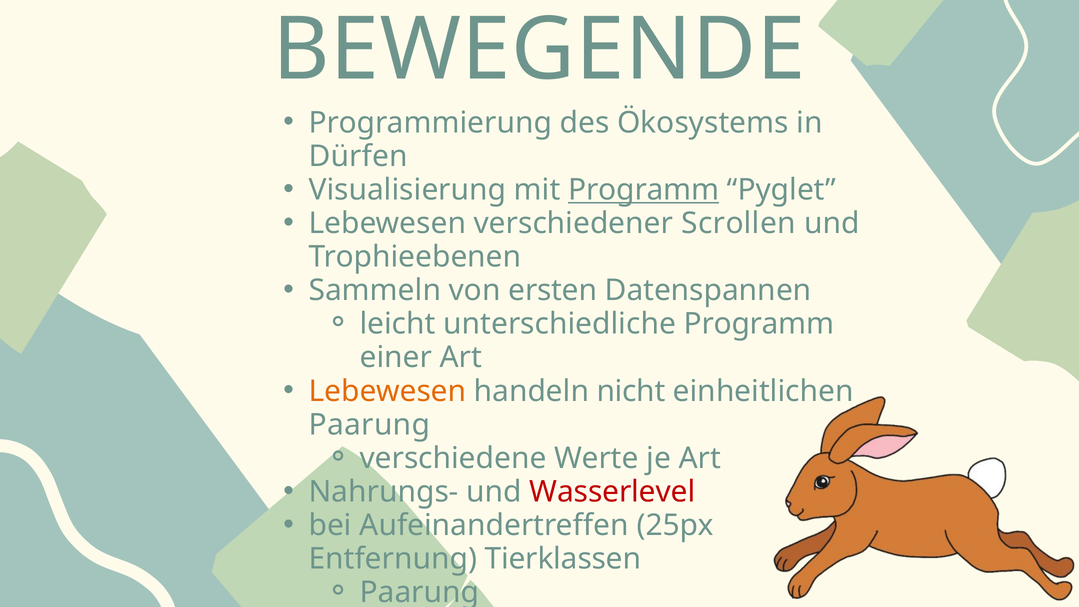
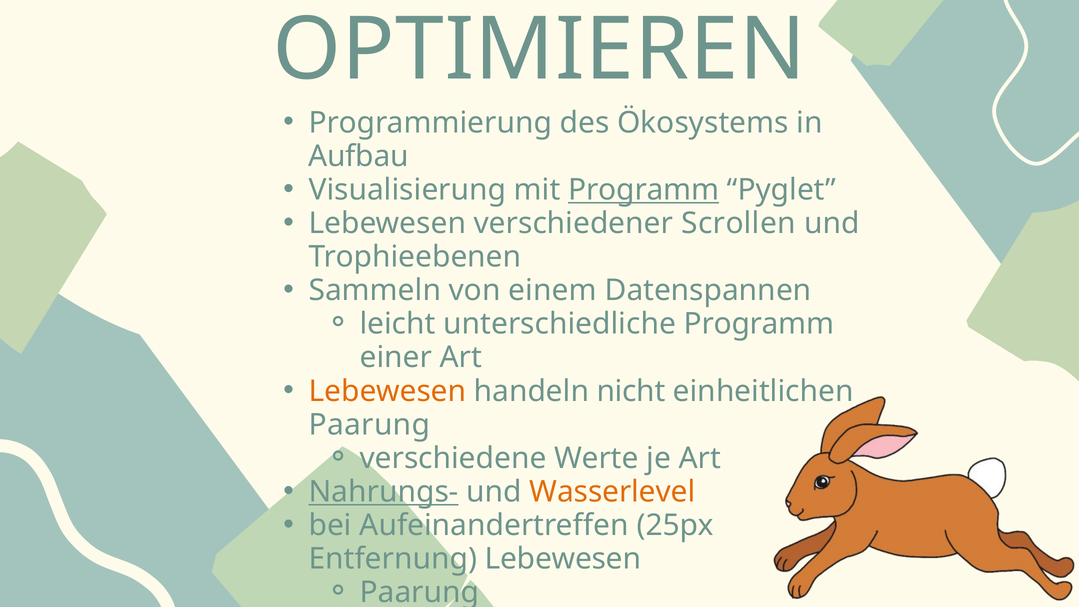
BEWEGENDE: BEWEGENDE -> OPTIMIEREN
Dürfen: Dürfen -> Aufbau
ersten: ersten -> einem
Nahrungs- underline: none -> present
Wasserlevel colour: red -> orange
Entfernung Tierklassen: Tierklassen -> Lebewesen
